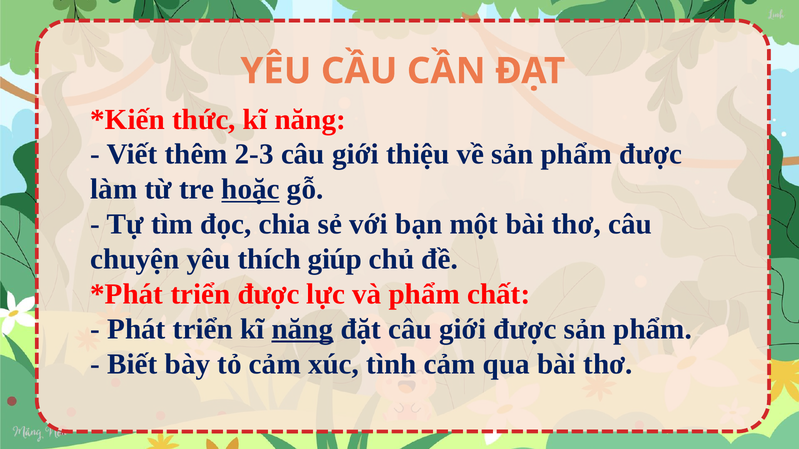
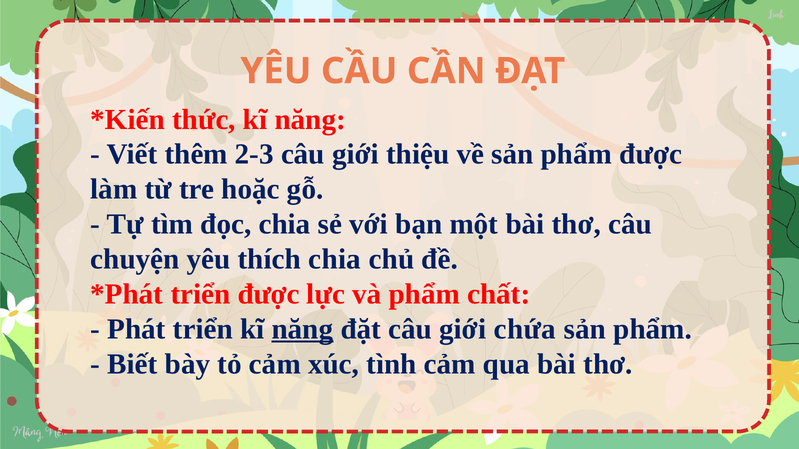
hoặc underline: present -> none
thích giúp: giúp -> chia
giới được: được -> chứa
